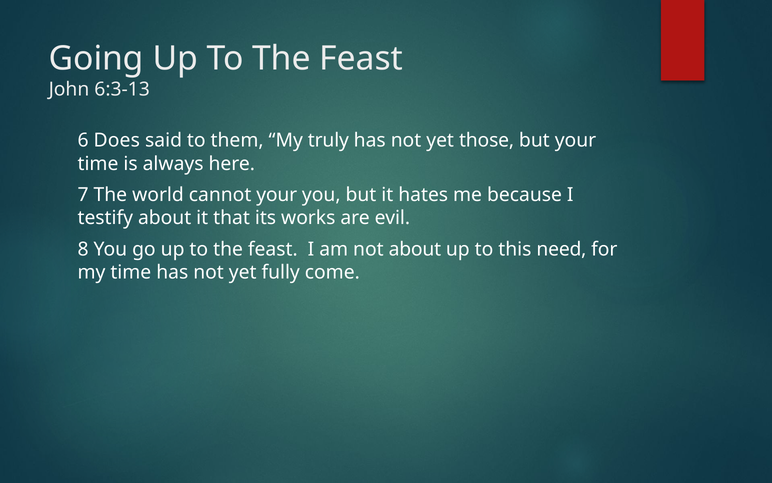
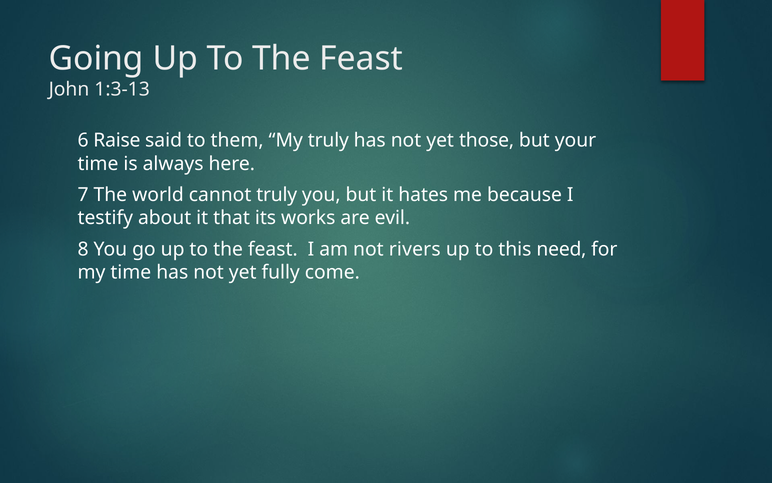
6:3-13: 6:3-13 -> 1:3-13
Does: Does -> Raise
cannot your: your -> truly
not about: about -> rivers
